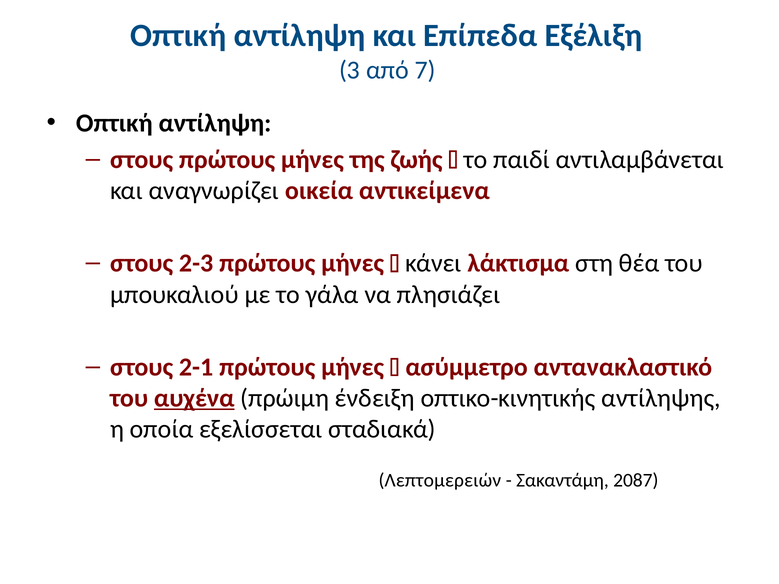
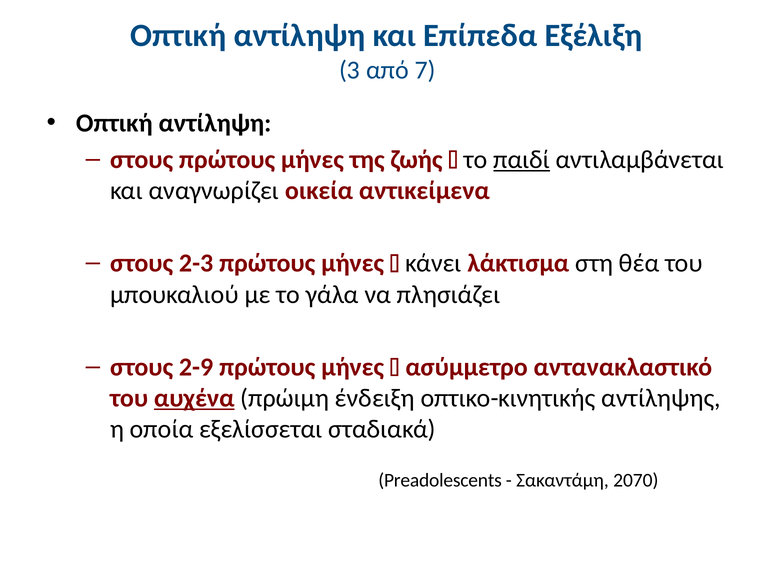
παιδί underline: none -> present
2-1: 2-1 -> 2-9
Λεπτομερειών: Λεπτομερειών -> Preadolescents
2087: 2087 -> 2070
